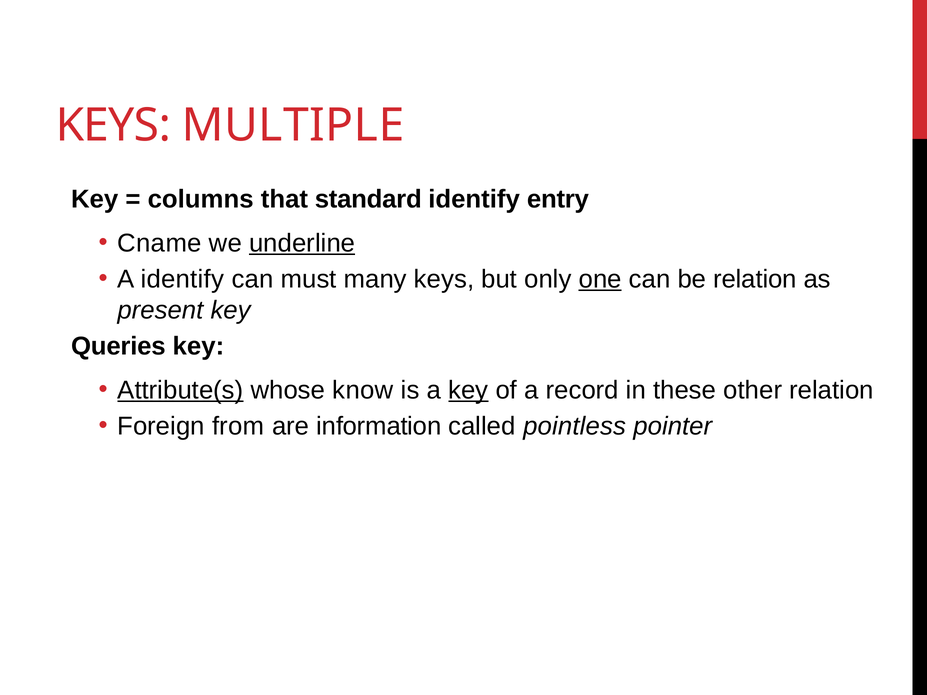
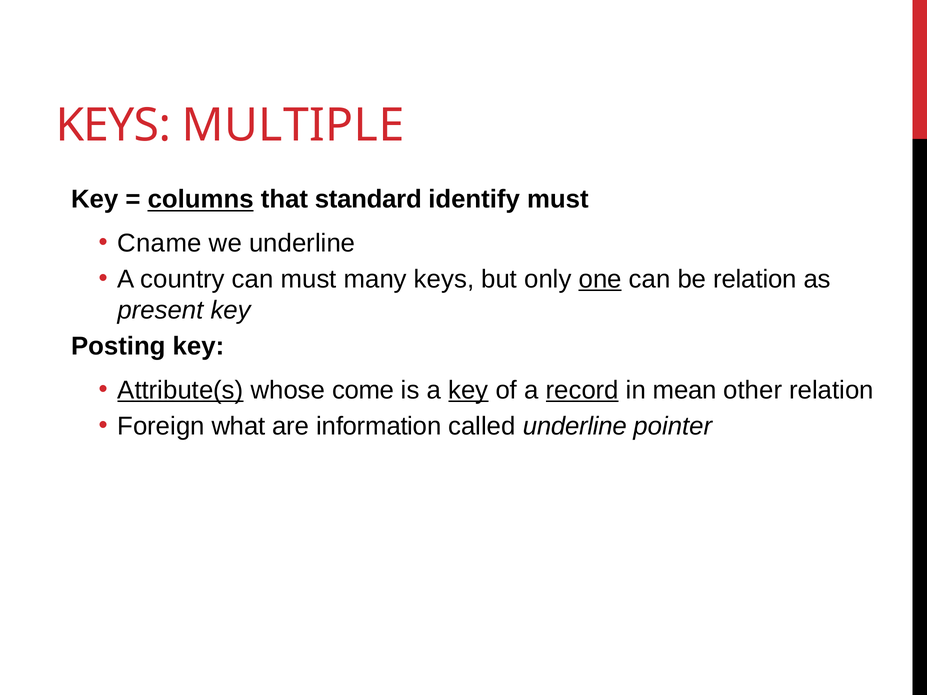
columns underline: none -> present
identify entry: entry -> must
underline at (302, 243) underline: present -> none
A identify: identify -> country
Queries: Queries -> Posting
know: know -> come
record underline: none -> present
these: these -> mean
from: from -> what
called pointless: pointless -> underline
